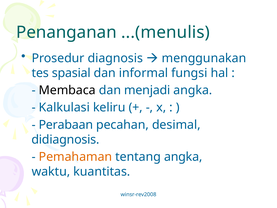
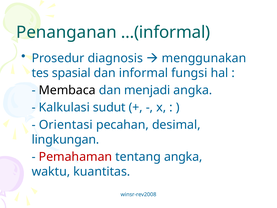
...(menulis: ...(menulis -> ...(informal
keliru: keliru -> sudut
Perabaan: Perabaan -> Orientasi
didiagnosis: didiagnosis -> lingkungan
Pemahaman colour: orange -> red
